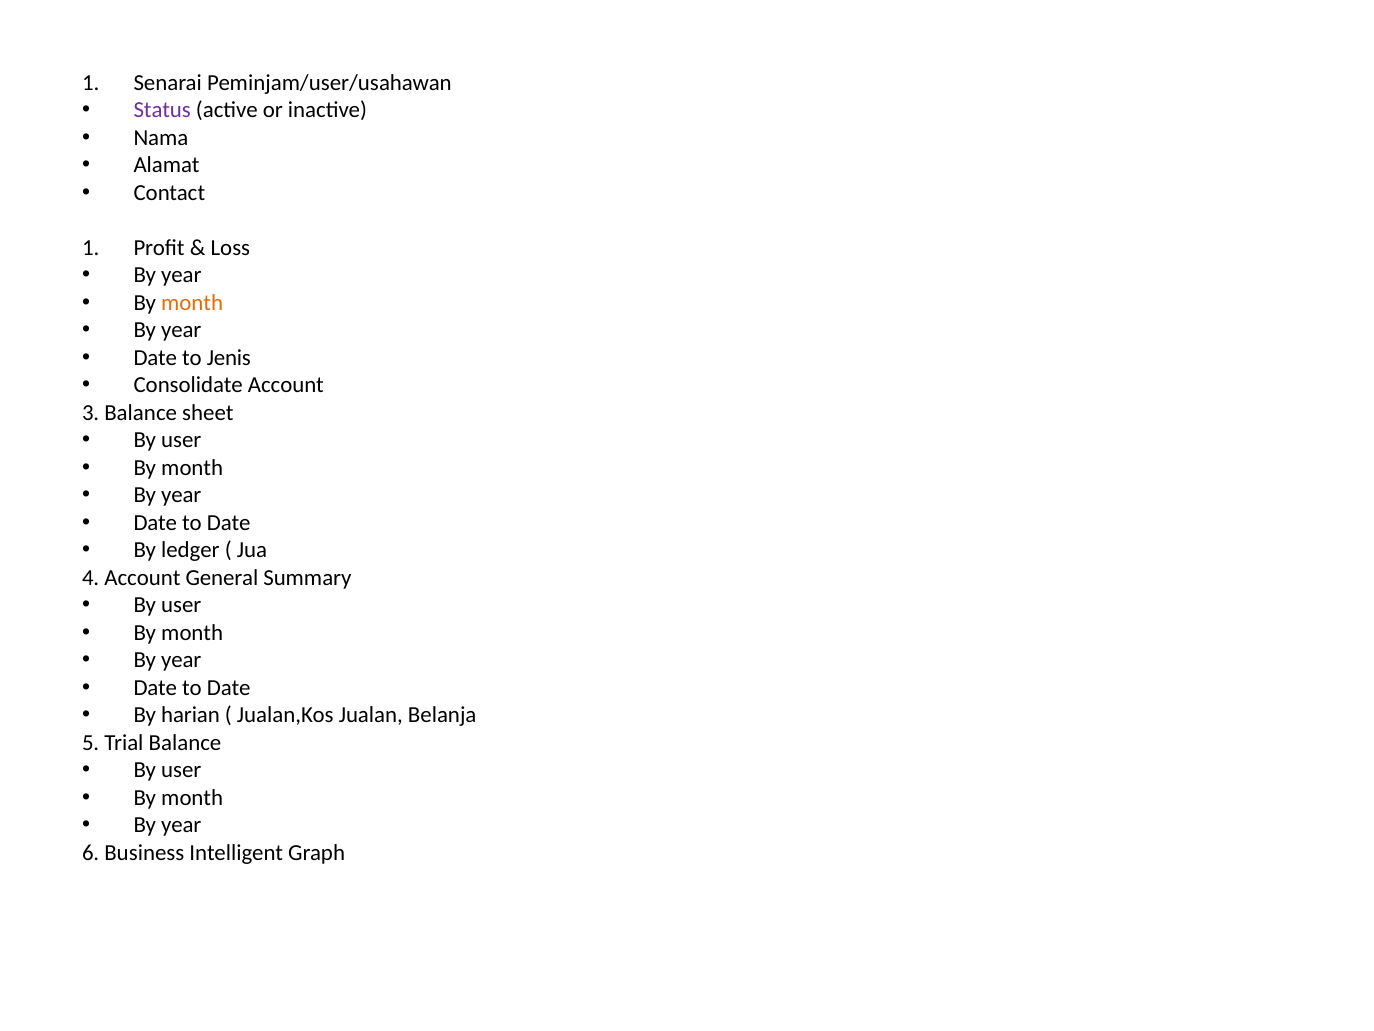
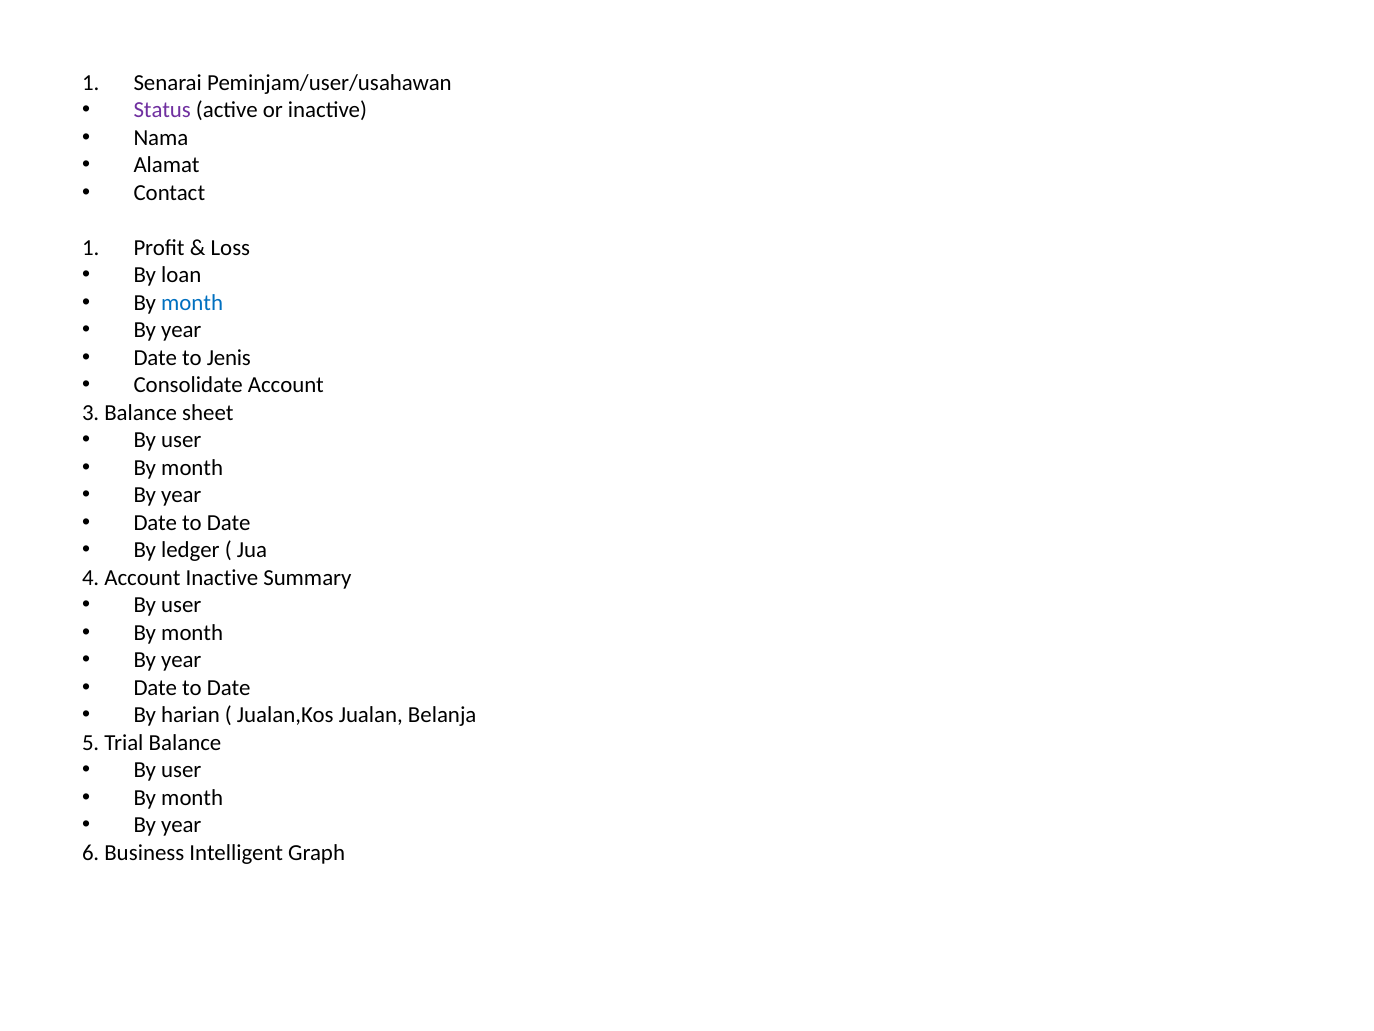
year at (181, 275): year -> loan
month at (192, 303) colour: orange -> blue
Account General: General -> Inactive
